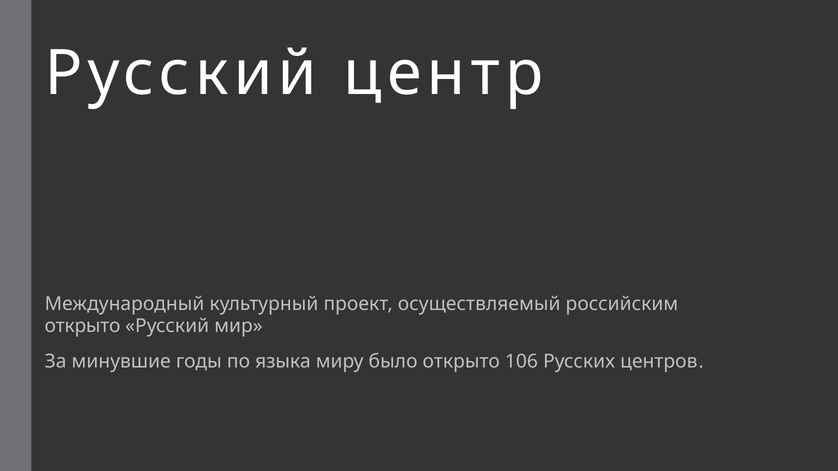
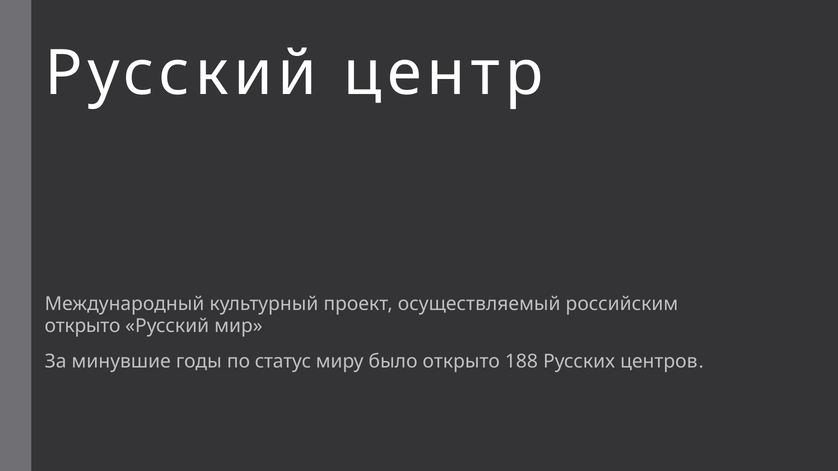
языка: языка -> статус
106: 106 -> 188
